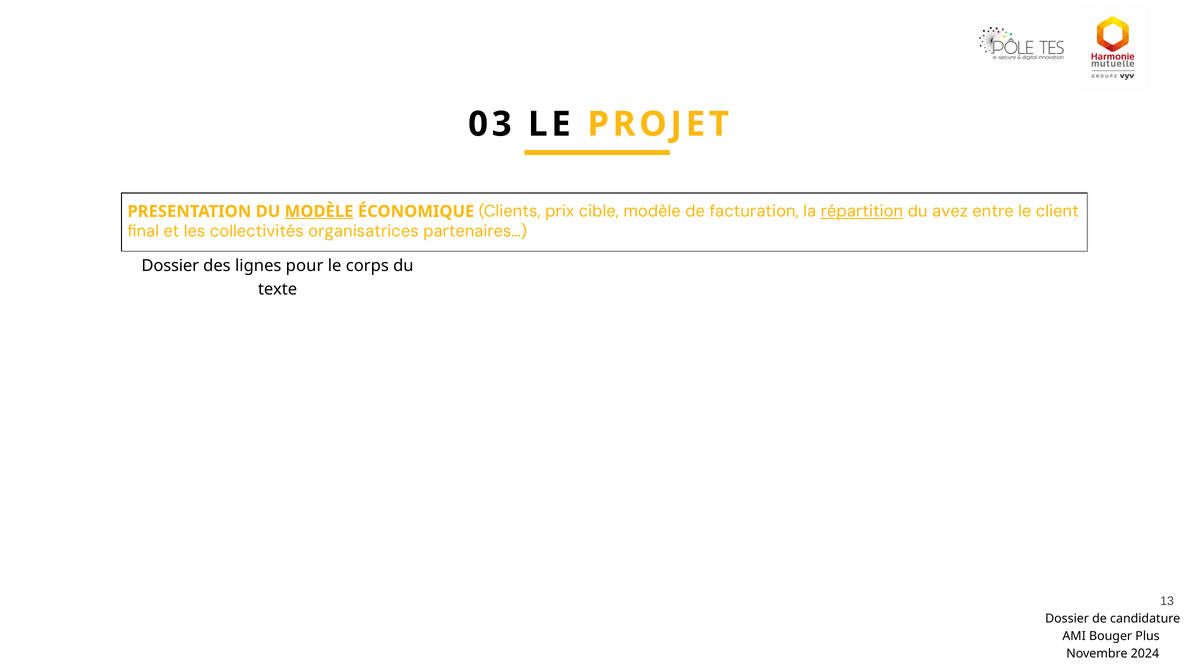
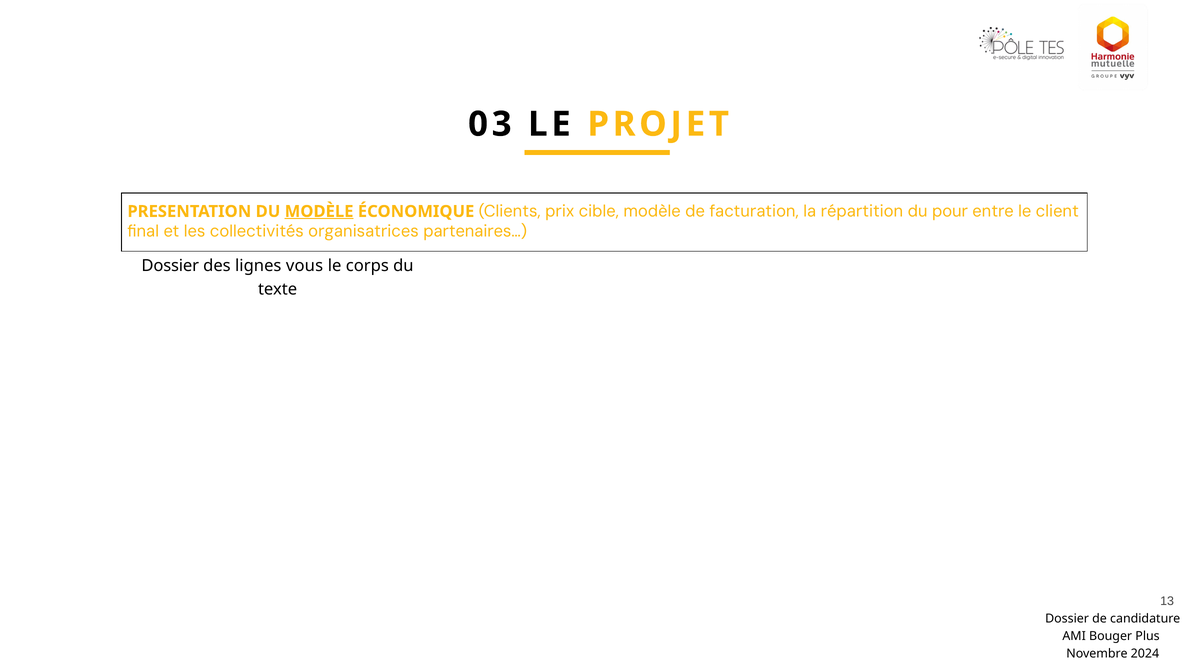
répartition underline: present -> none
avez: avez -> pour
pour: pour -> vous
